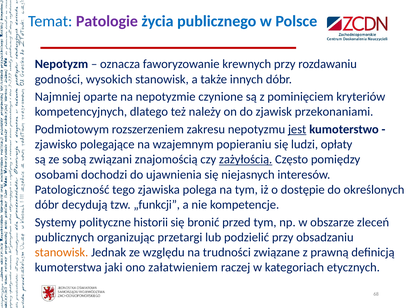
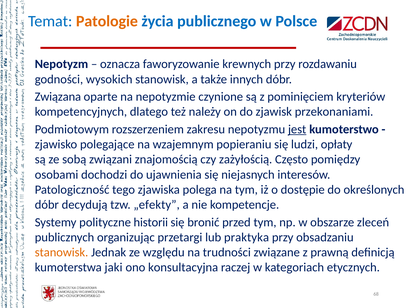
Patologie colour: purple -> orange
Najmniej: Najmniej -> Związana
zażyłością underline: present -> none
„funkcji: „funkcji -> „efekty
podzielić: podzielić -> praktyka
załatwieniem: załatwieniem -> konsultacyjna
